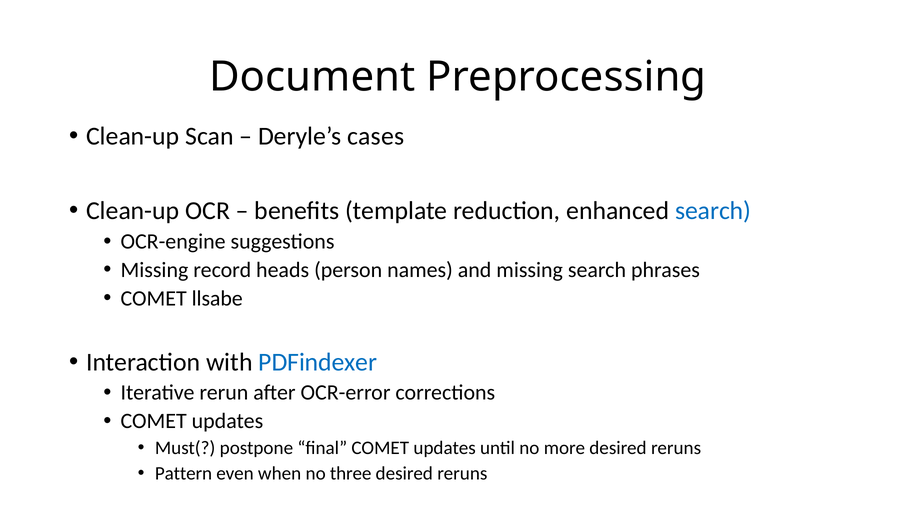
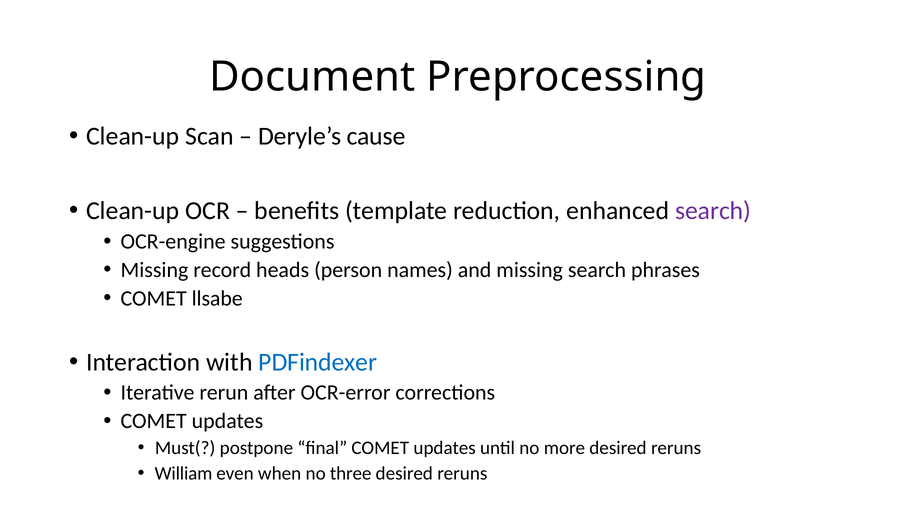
cases: cases -> cause
search at (713, 211) colour: blue -> purple
Pattern: Pattern -> William
